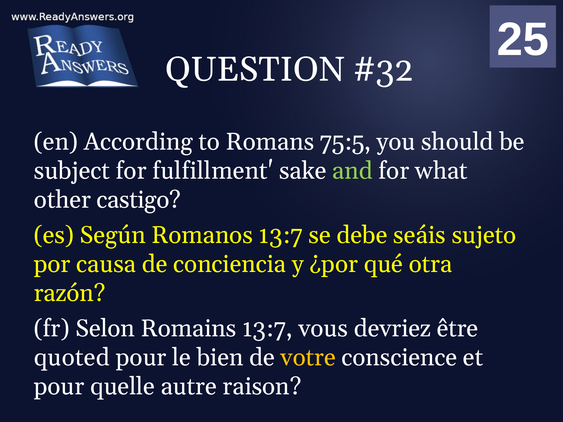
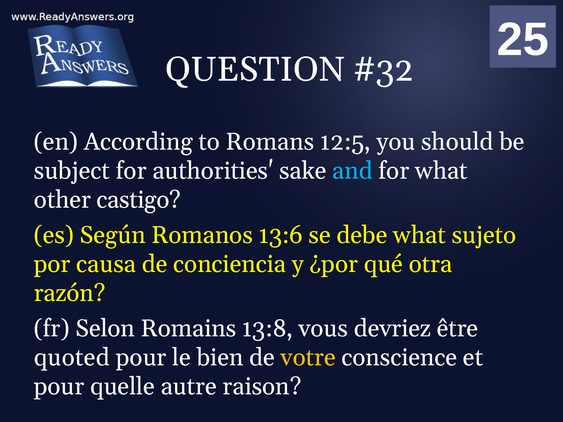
75:5: 75:5 -> 12:5
fulfillment: fulfillment -> authorities
and colour: light green -> light blue
Romanos 13:7: 13:7 -> 13:6
debe seáis: seáis -> what
Romains 13:7: 13:7 -> 13:8
